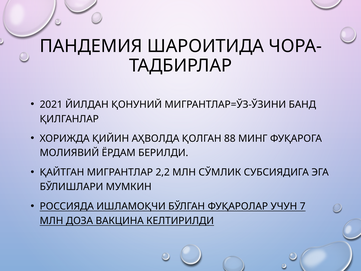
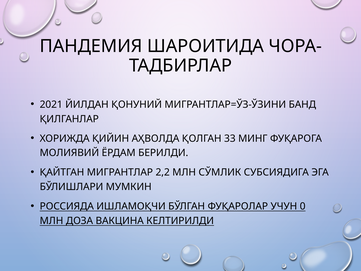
88: 88 -> 33
7: 7 -> 0
